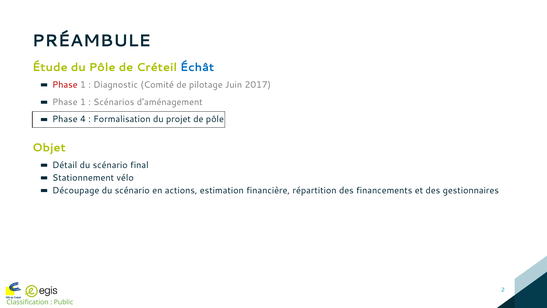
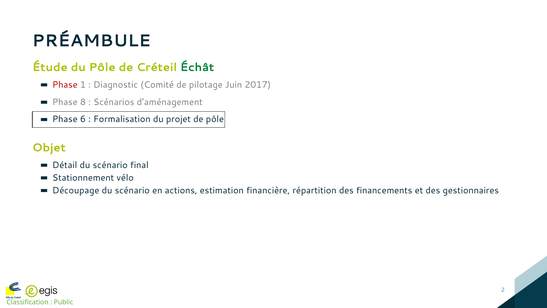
Échât colour: blue -> green
1 at (83, 102): 1 -> 8
4: 4 -> 6
